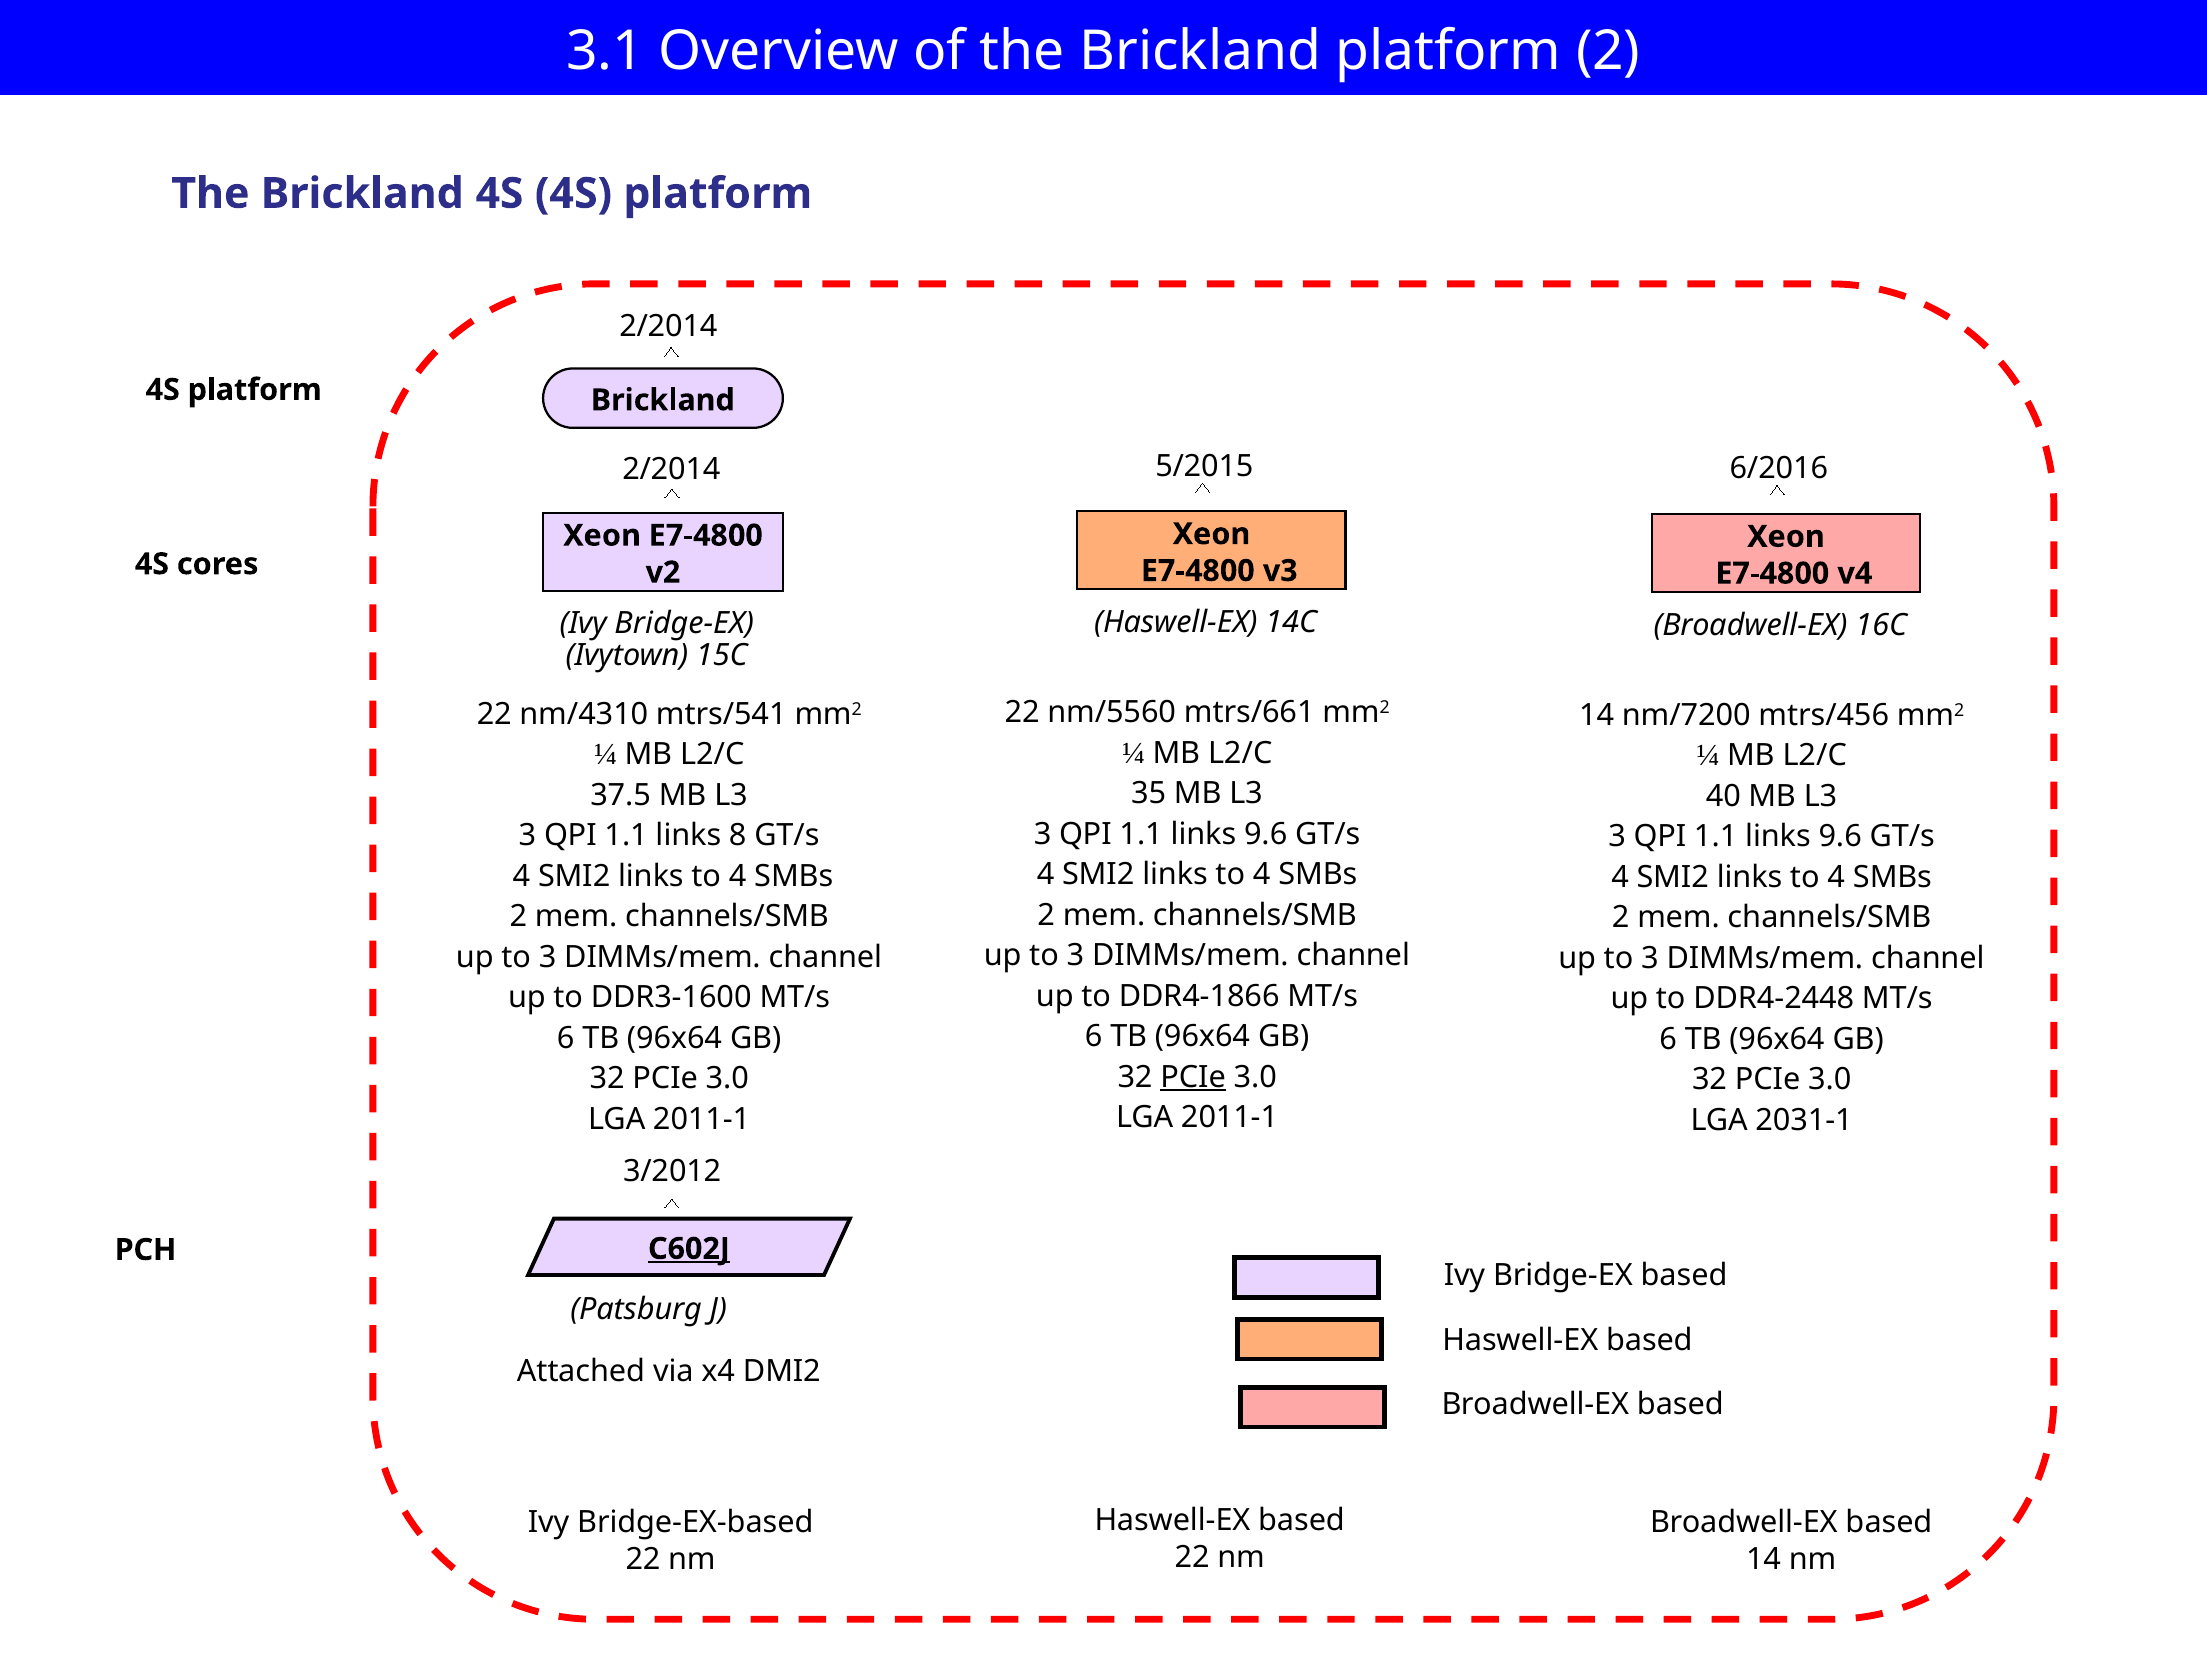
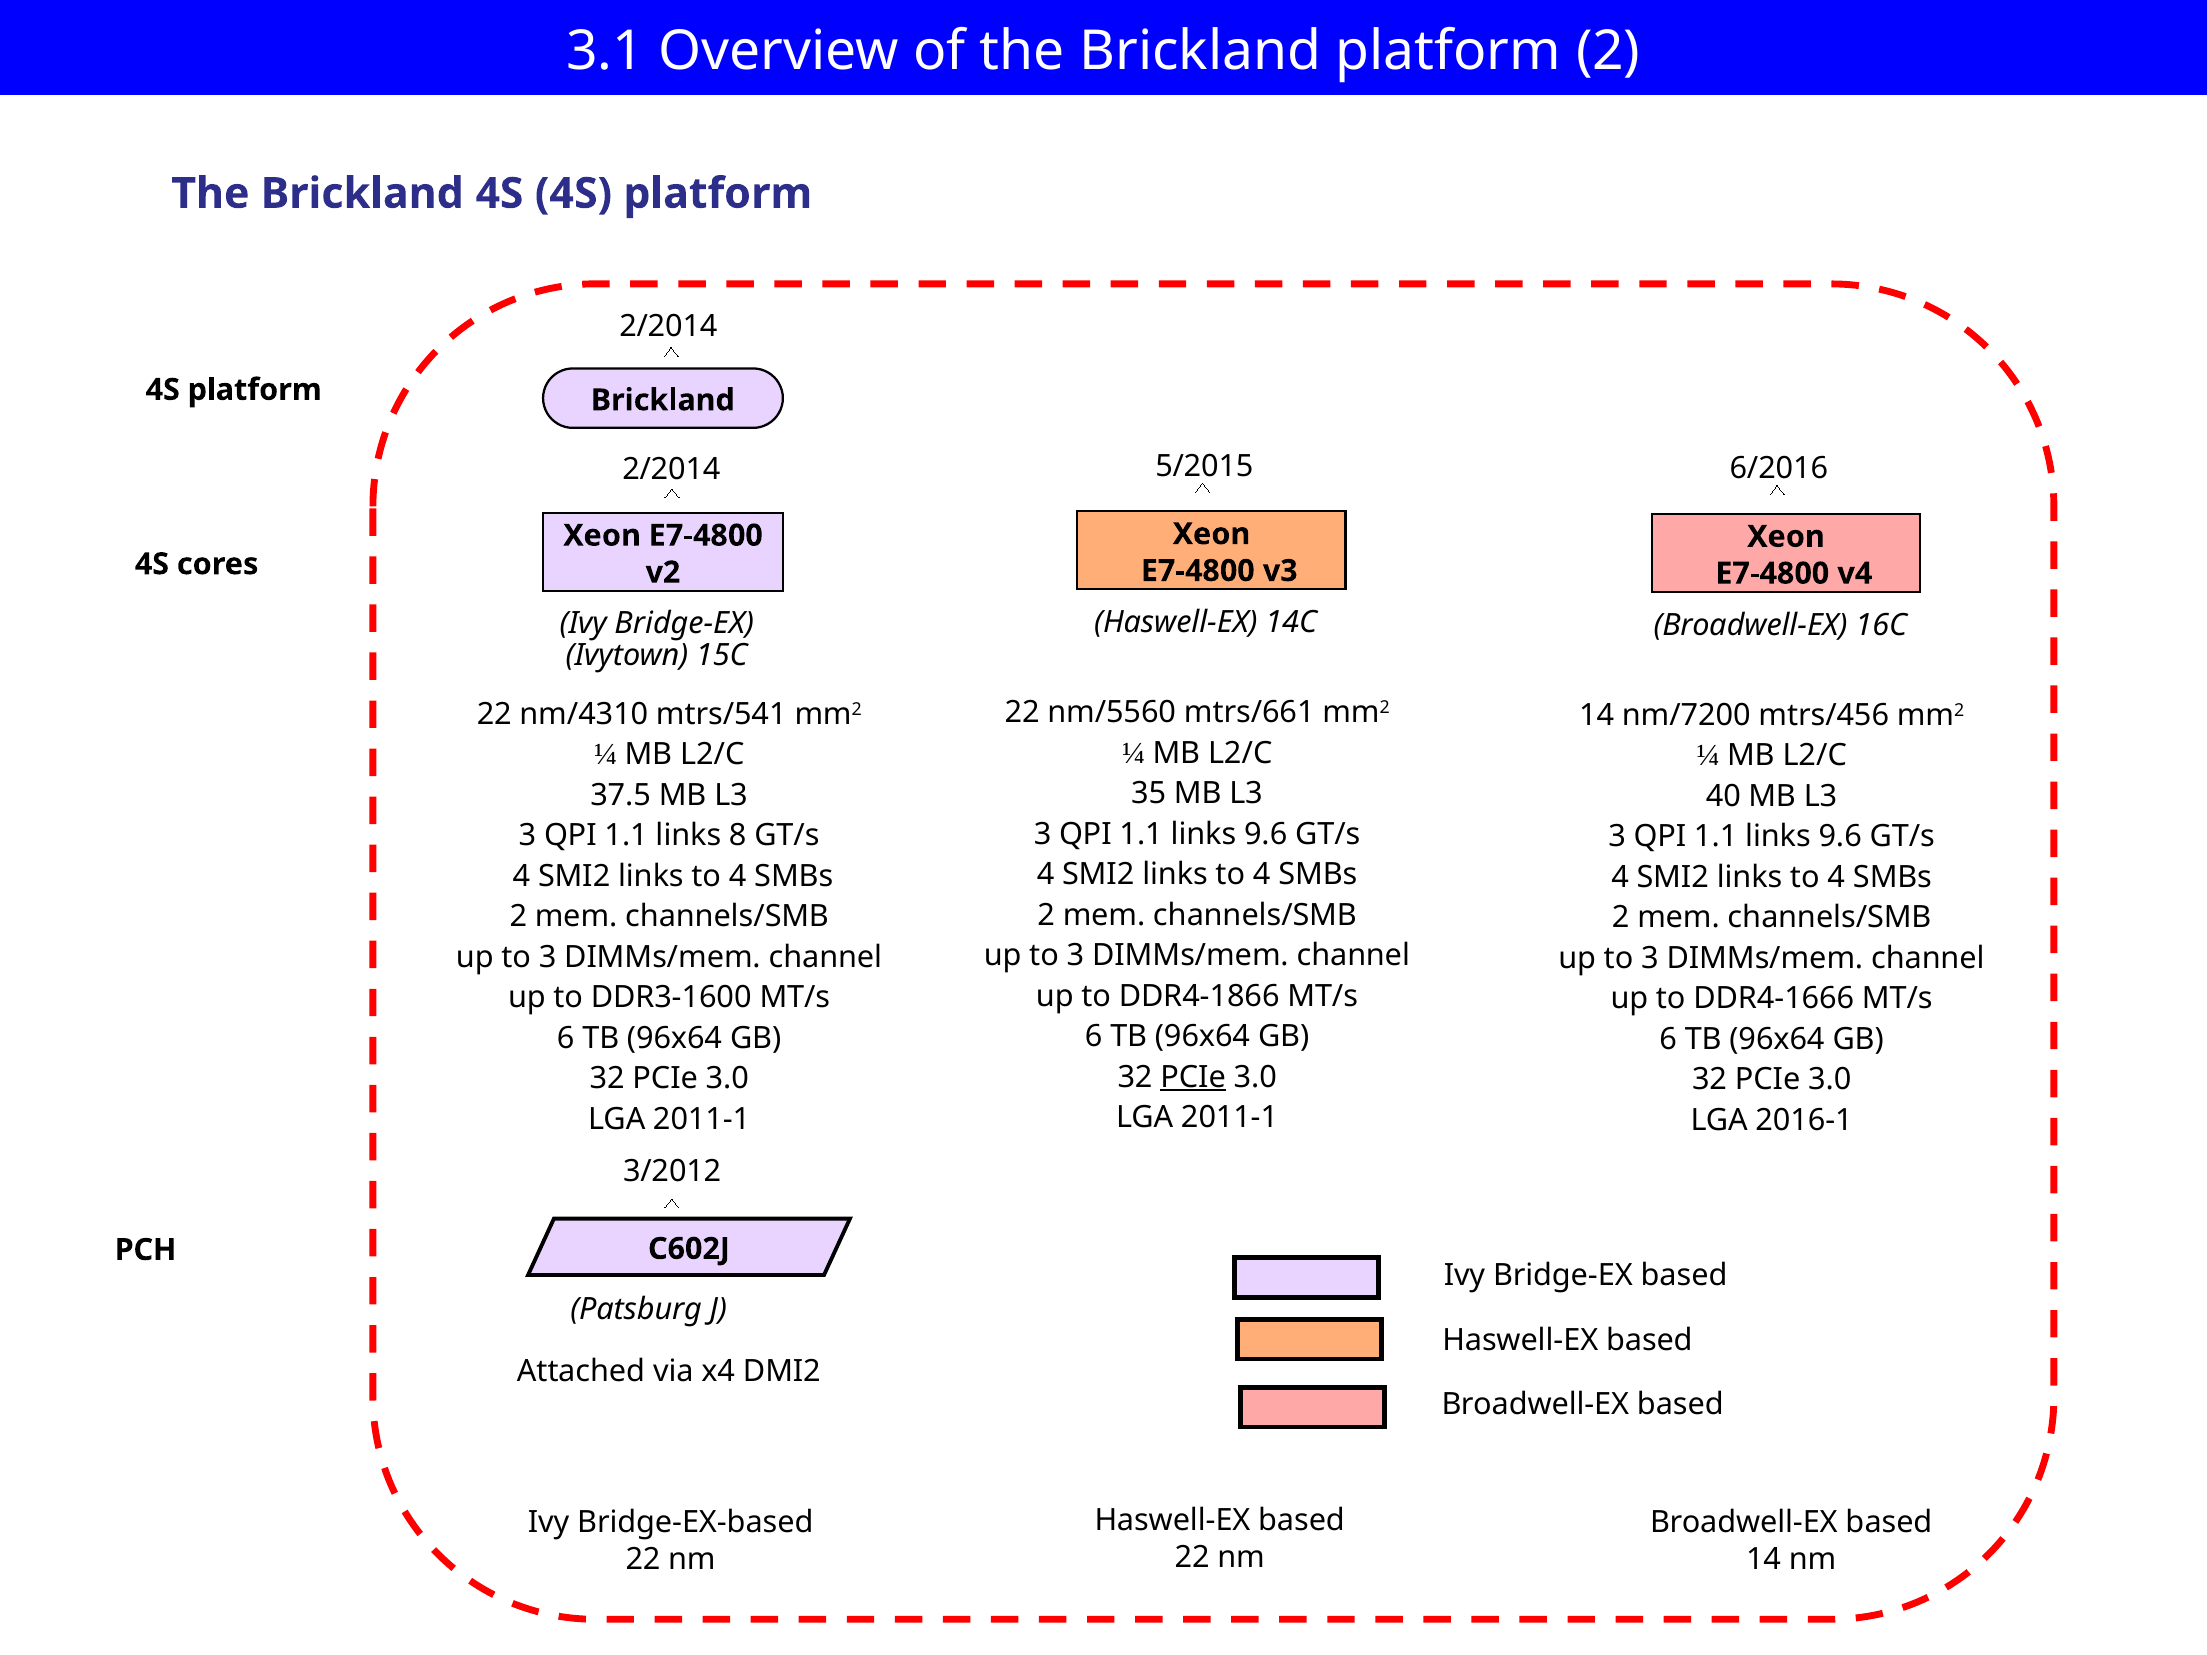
DDR4-2448: DDR4-2448 -> DDR4-1666
2031-1: 2031-1 -> 2016-1
C602J underline: present -> none
